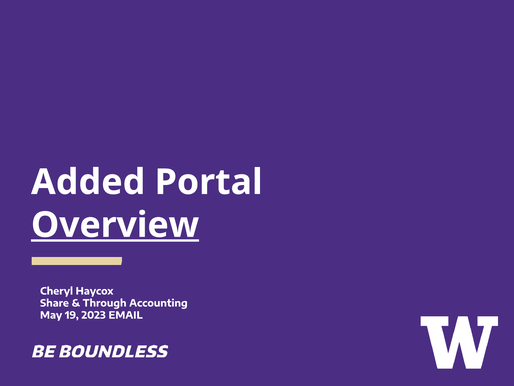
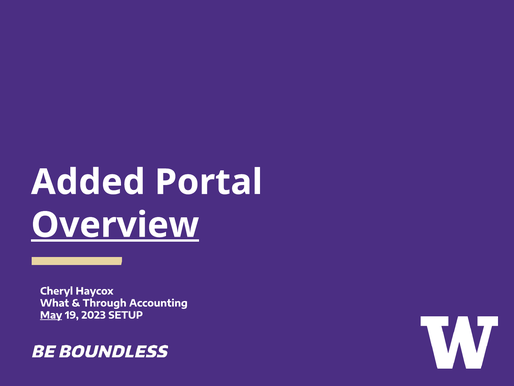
Share: Share -> What
May underline: none -> present
EMAIL: EMAIL -> SETUP
